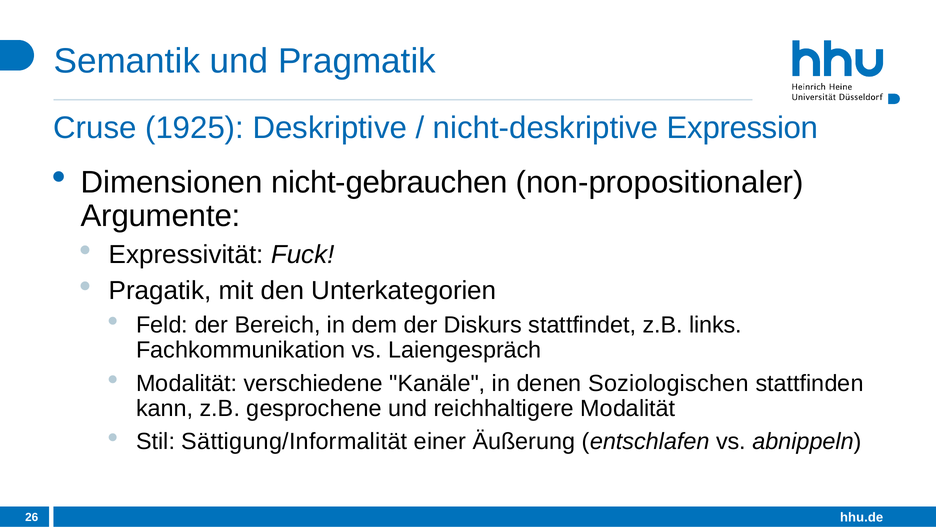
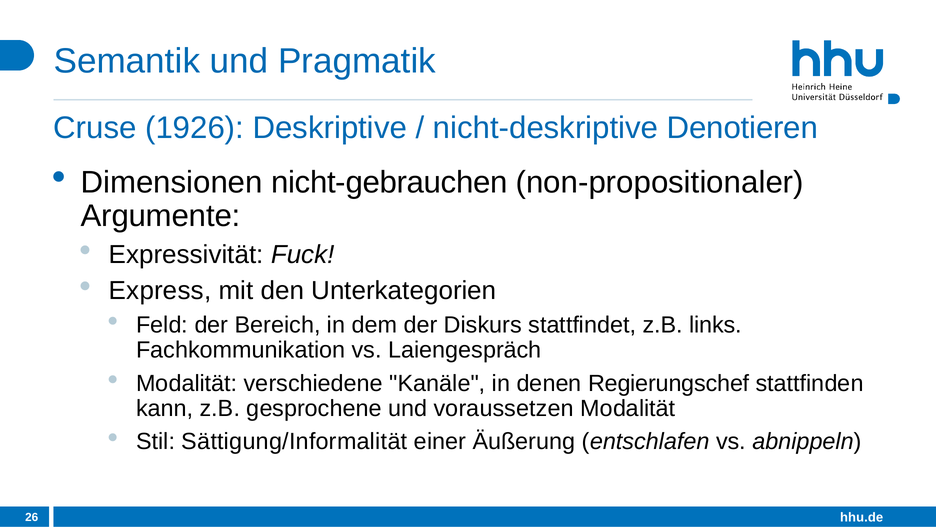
1925: 1925 -> 1926
Expression: Expression -> Denotieren
Pragatik: Pragatik -> Express
Soziologischen: Soziologischen -> Regierungschef
reichhaltigere: reichhaltigere -> voraussetzen
